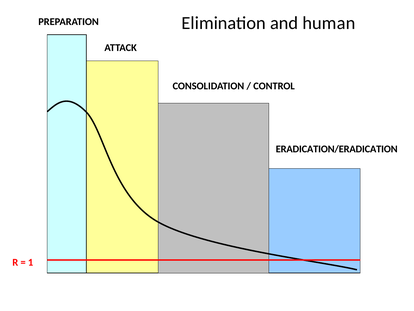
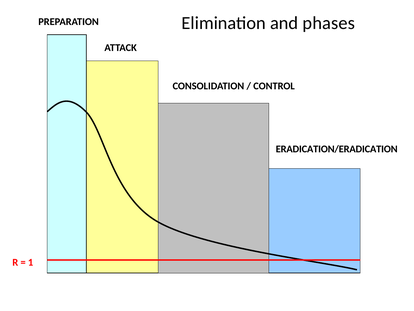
human: human -> phases
